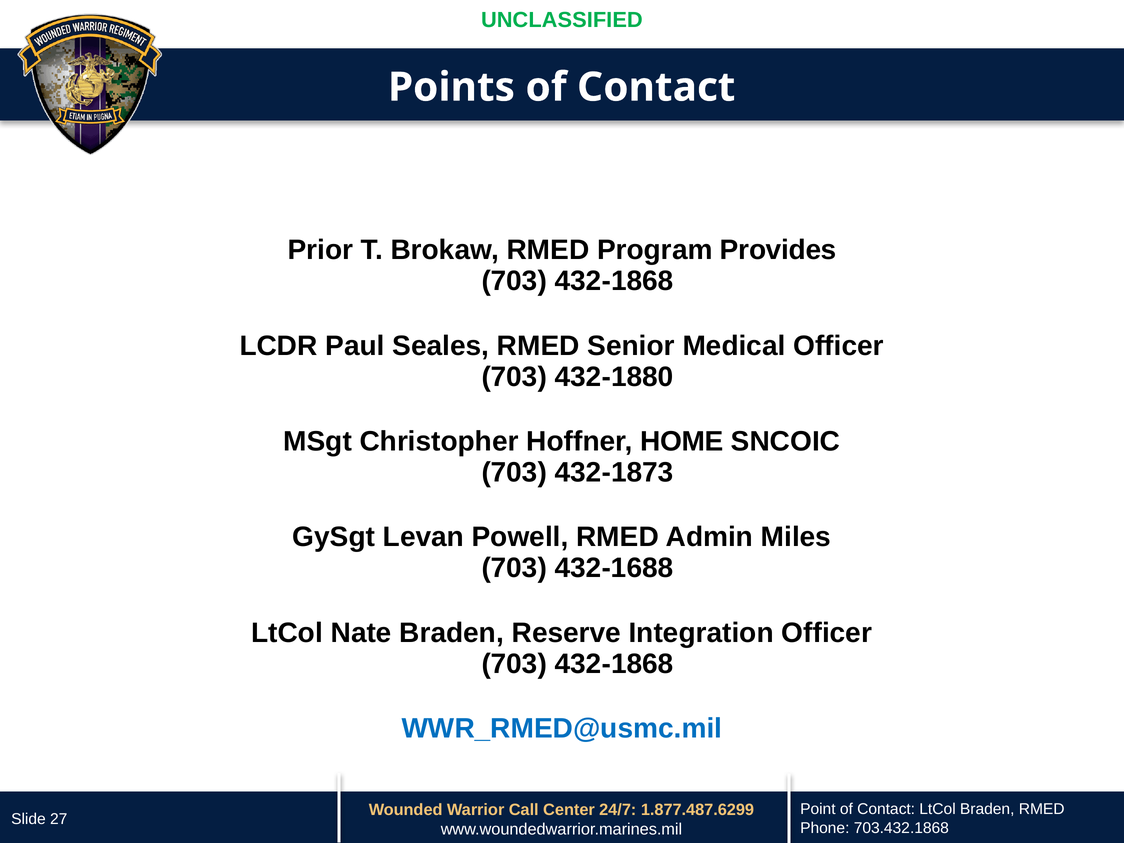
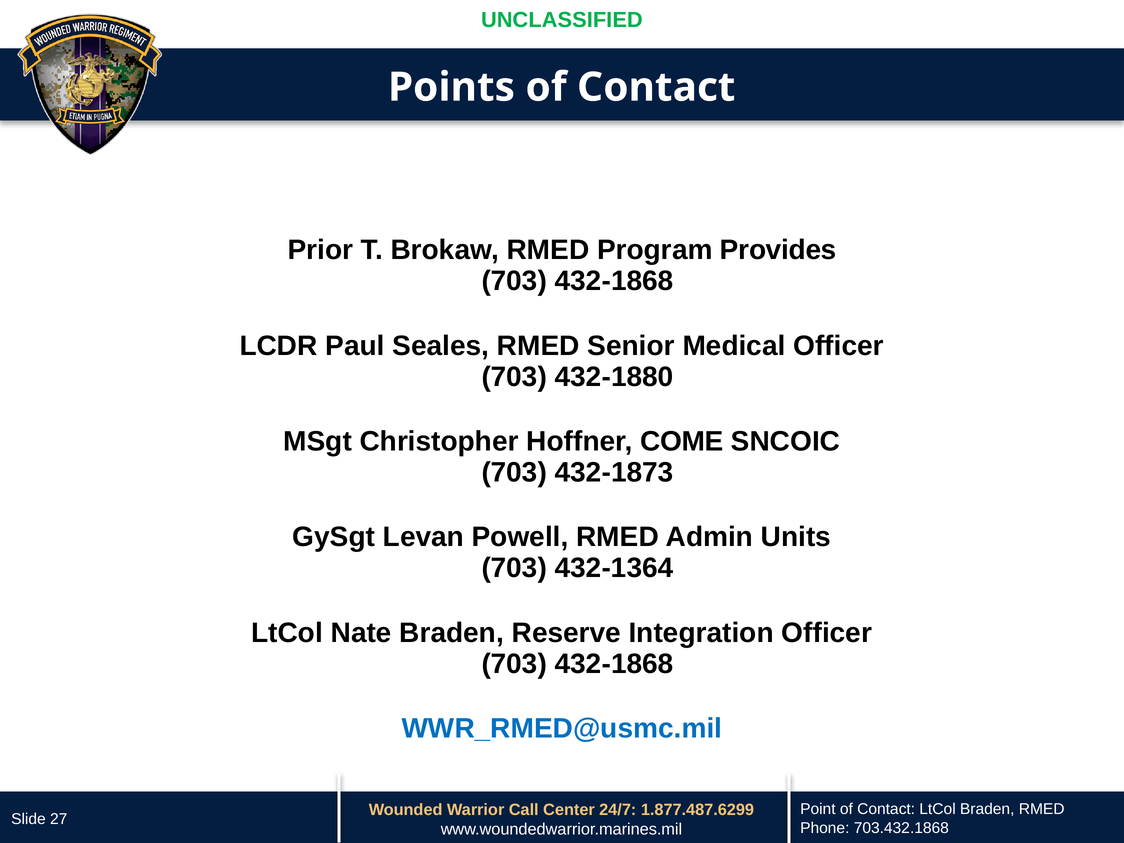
HOME: HOME -> COME
Miles: Miles -> Units
432-1688: 432-1688 -> 432-1364
